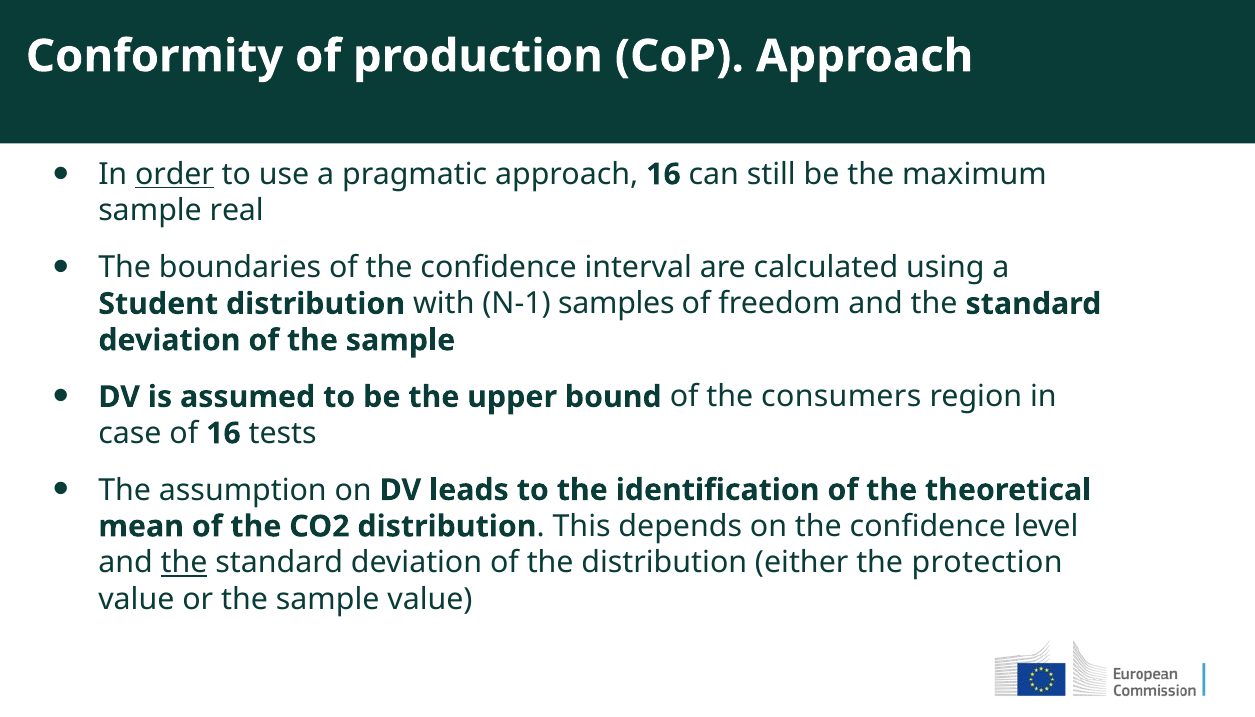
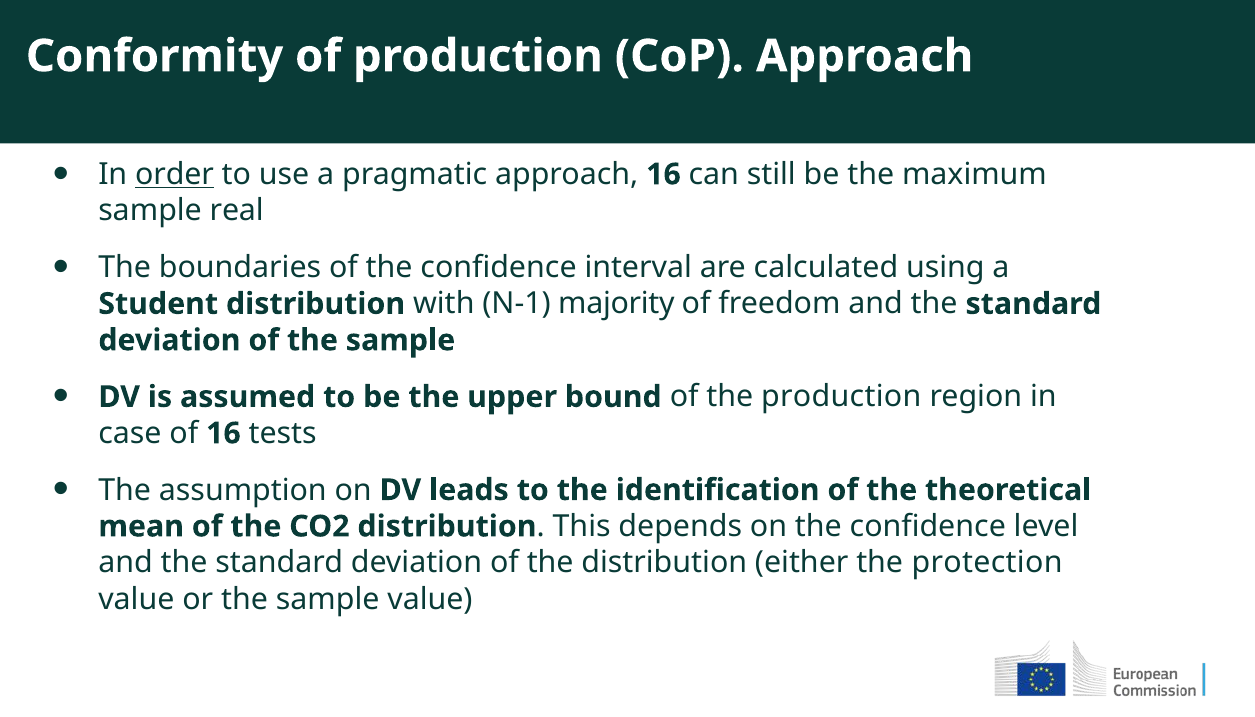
samples: samples -> majority
the consumers: consumers -> production
the at (184, 563) underline: present -> none
